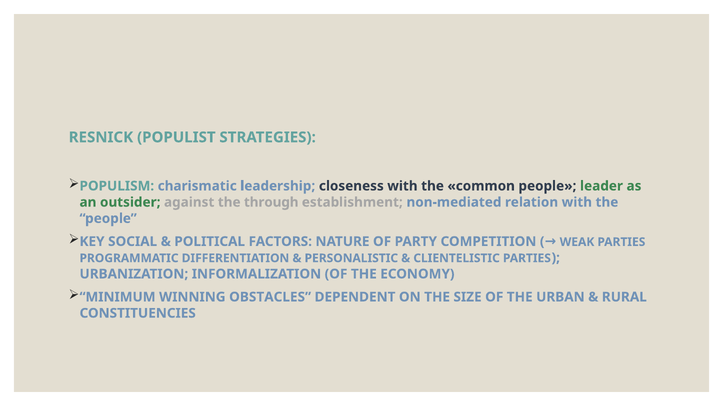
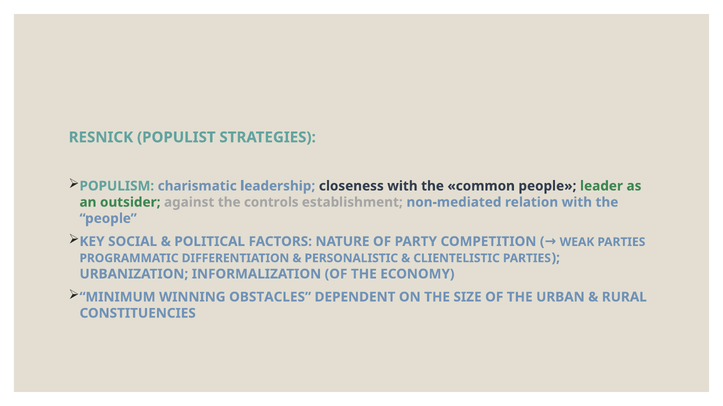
through: through -> controls
